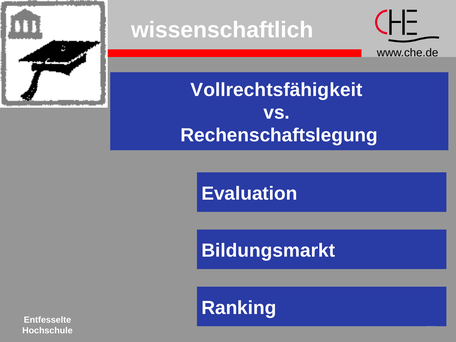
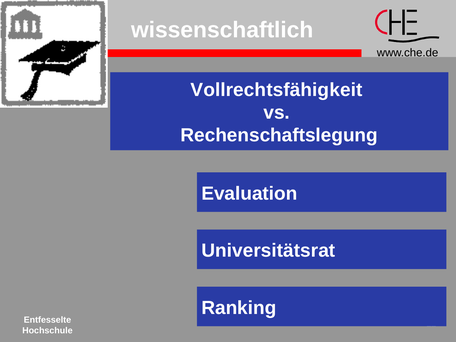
Bildungsmarkt: Bildungsmarkt -> Universitätsrat
